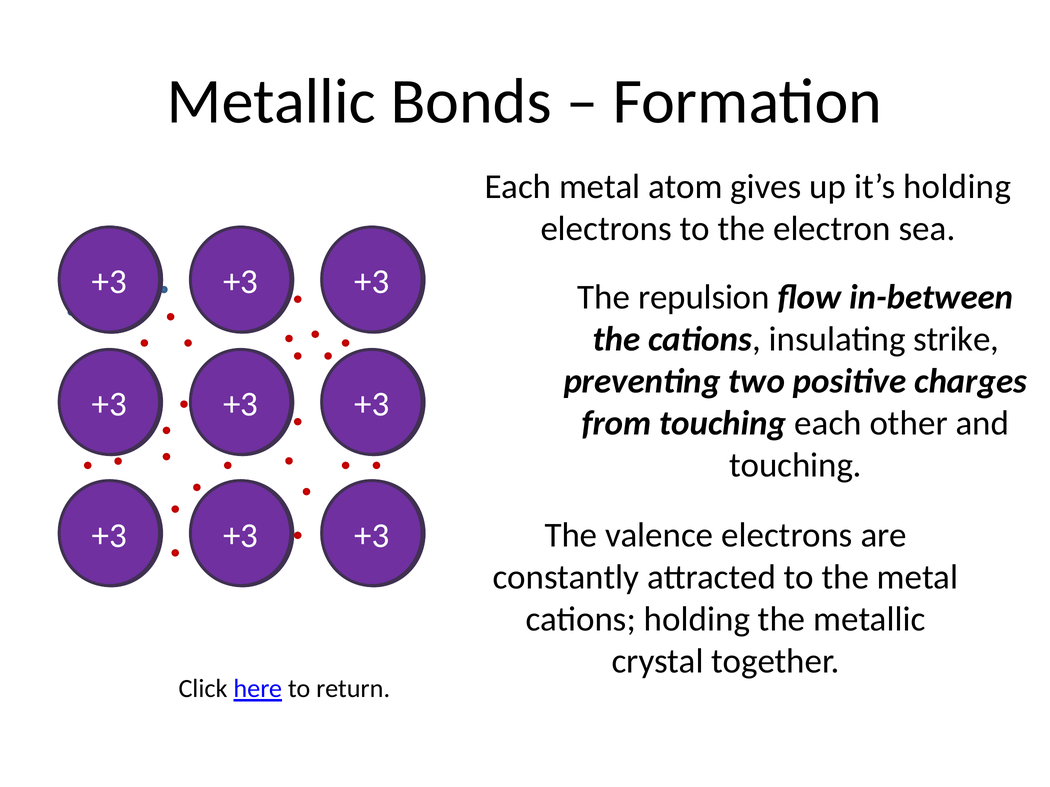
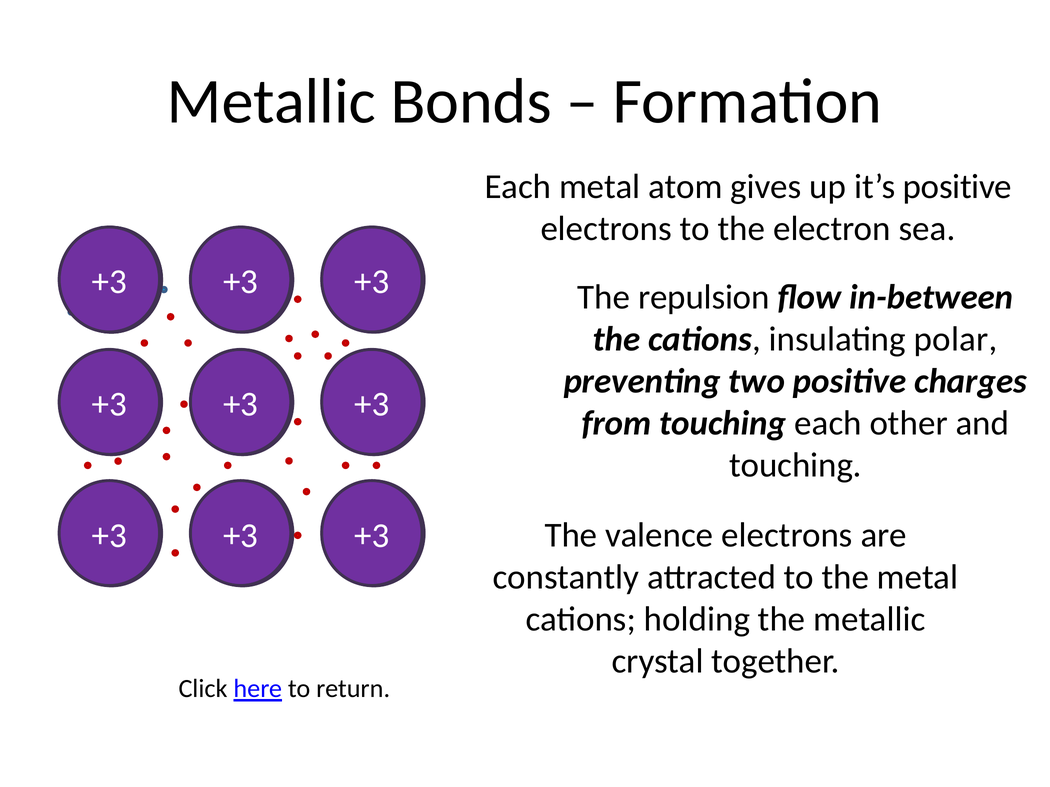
it’s holding: holding -> positive
strike: strike -> polar
